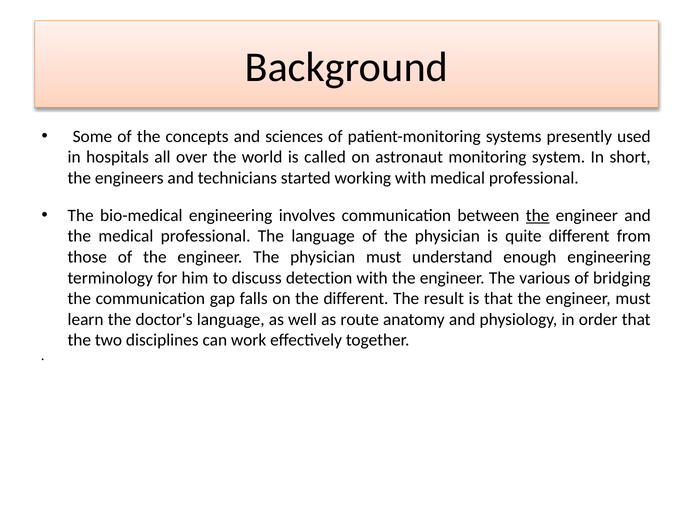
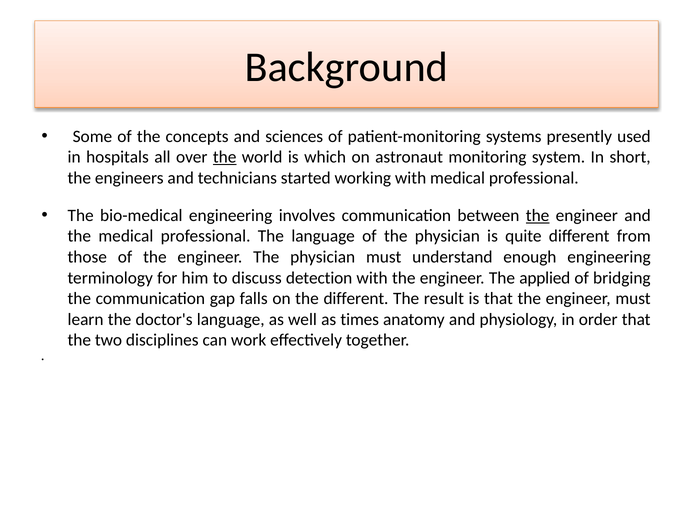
the at (225, 157) underline: none -> present
called: called -> which
various: various -> applied
route: route -> times
